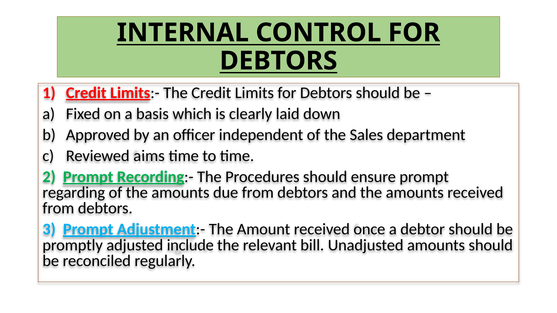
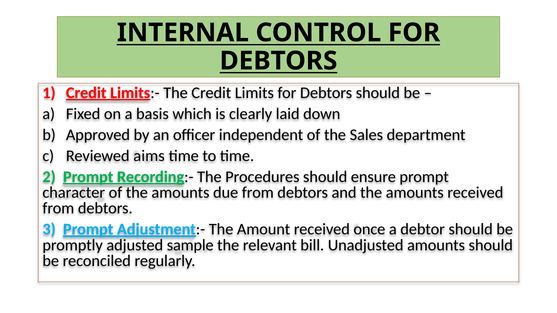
regarding: regarding -> character
include: include -> sample
